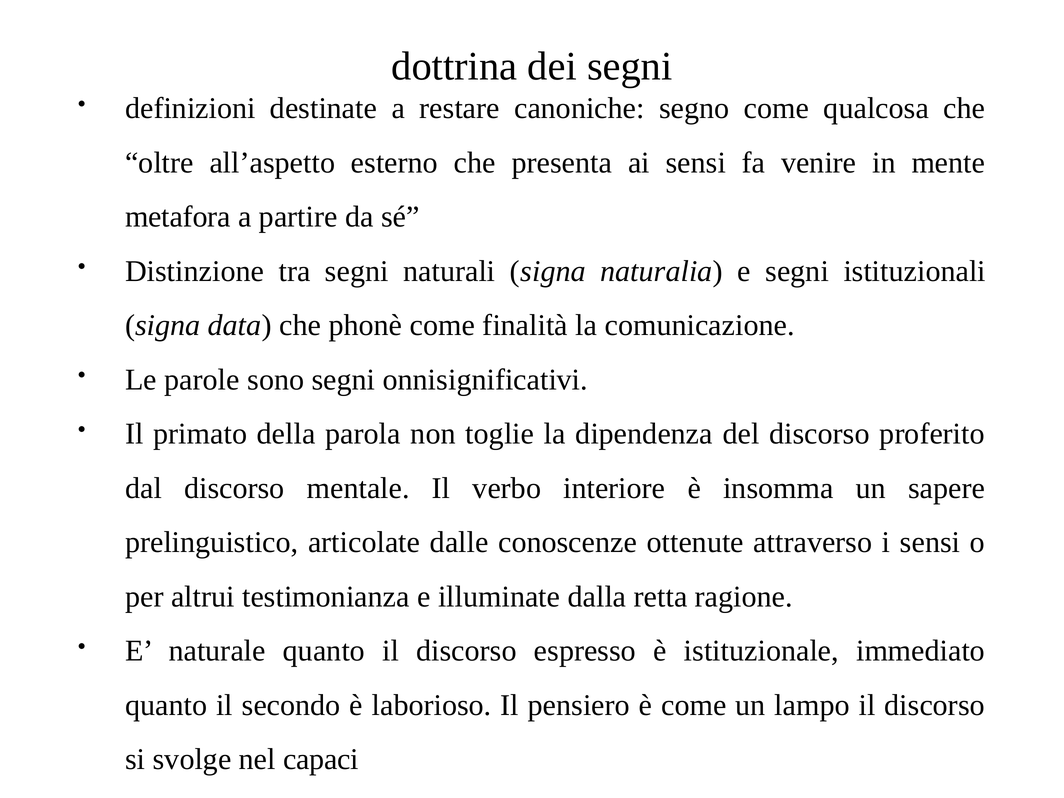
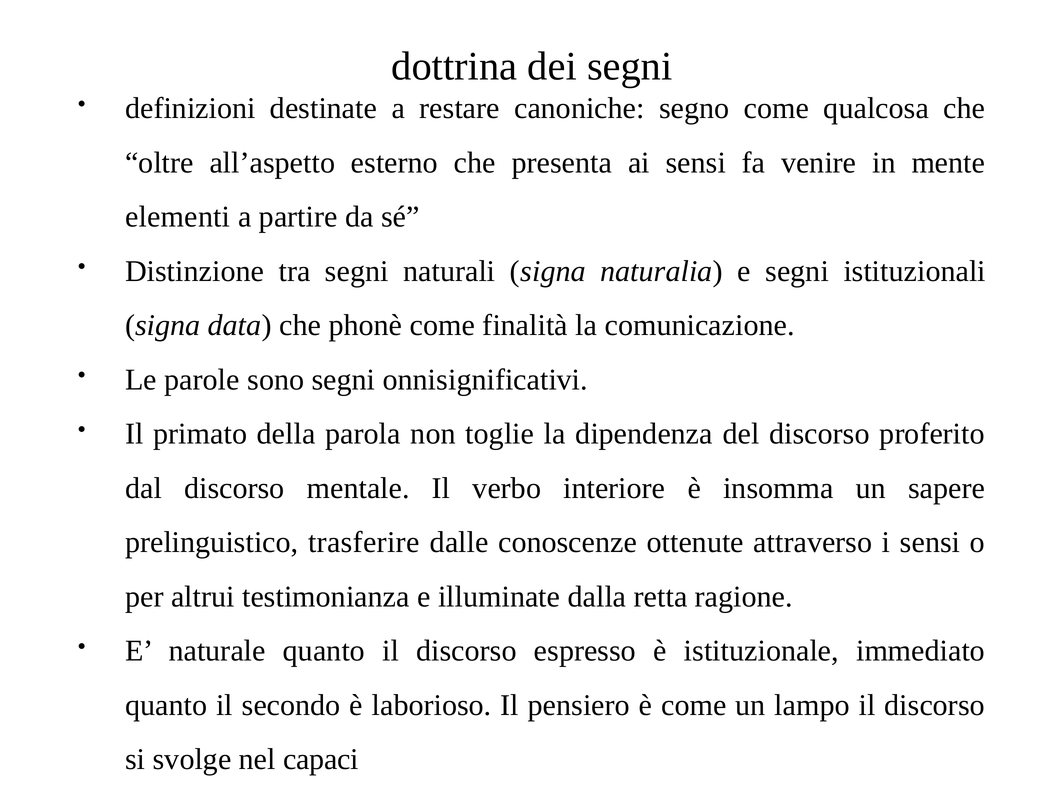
metafora: metafora -> elementi
articolate: articolate -> trasferire
